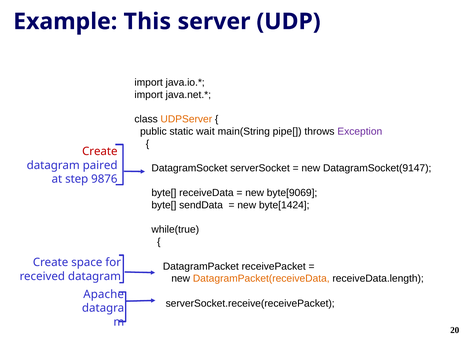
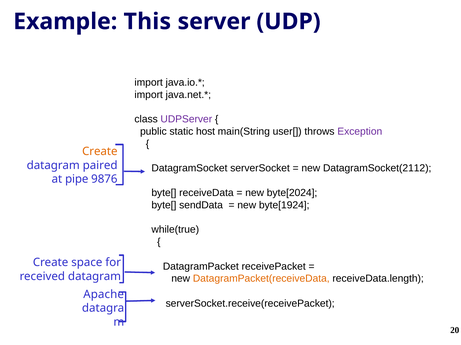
UDPServer colour: orange -> purple
wait: wait -> host
pipe[: pipe[ -> user[
Create at (100, 152) colour: red -> orange
DatagramSocket(9147: DatagramSocket(9147 -> DatagramSocket(2112
step: step -> pipe
byte[9069: byte[9069 -> byte[2024
byte[1424: byte[1424 -> byte[1924
